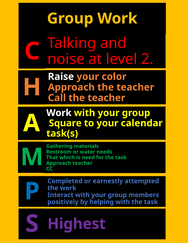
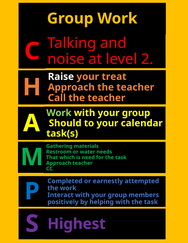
color: color -> treat
Work at (59, 113) colour: white -> light green
Square: Square -> Should
